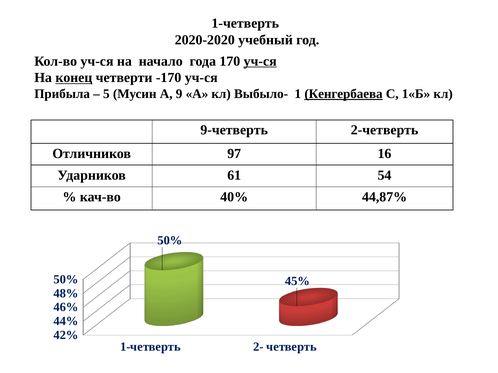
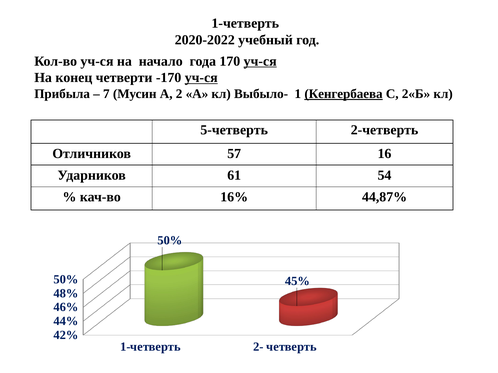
2020-2020: 2020-2020 -> 2020-2022
конец underline: present -> none
уч-ся at (201, 78) underline: none -> present
5: 5 -> 7
9: 9 -> 2
1«Б: 1«Б -> 2«Б
9-четверть: 9-четверть -> 5-четверть
97: 97 -> 57
40%: 40% -> 16%
